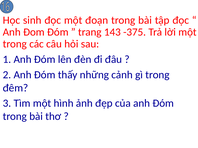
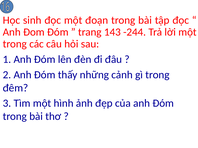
-375: -375 -> -244
